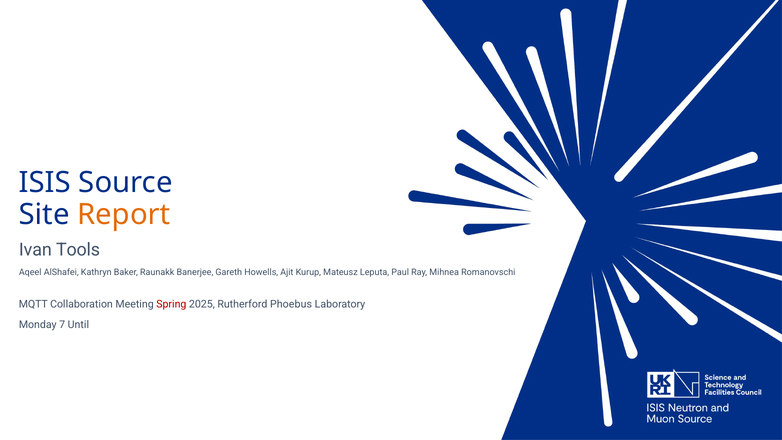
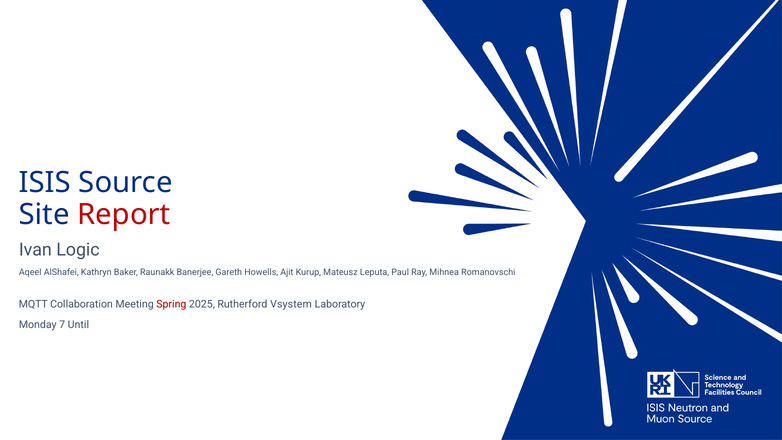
Report colour: orange -> red
Tools: Tools -> Logic
Phoebus: Phoebus -> Vsystem
